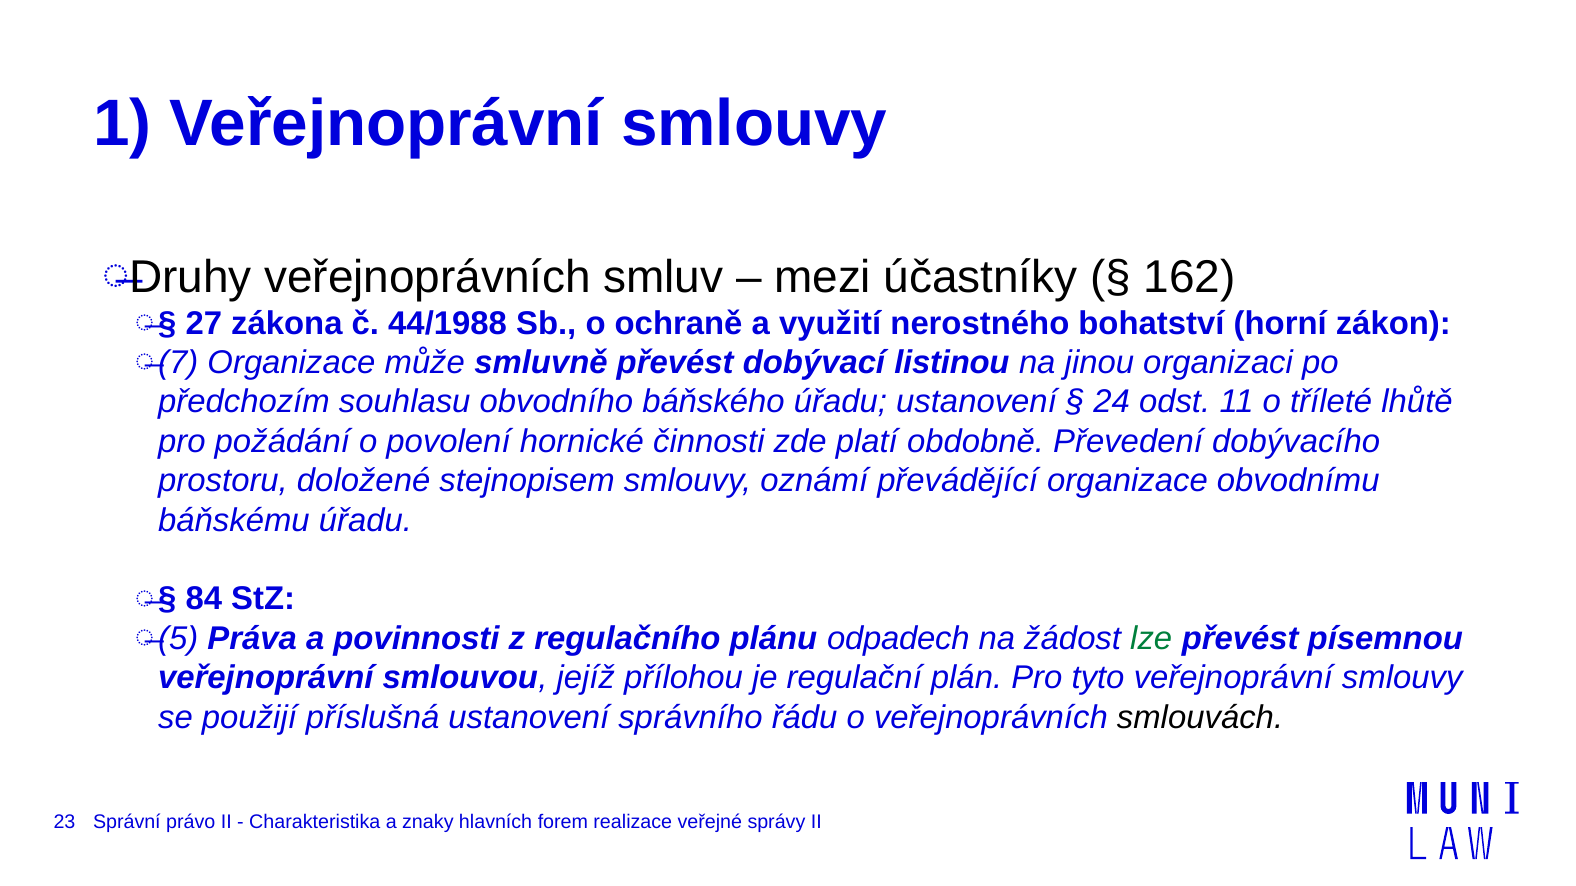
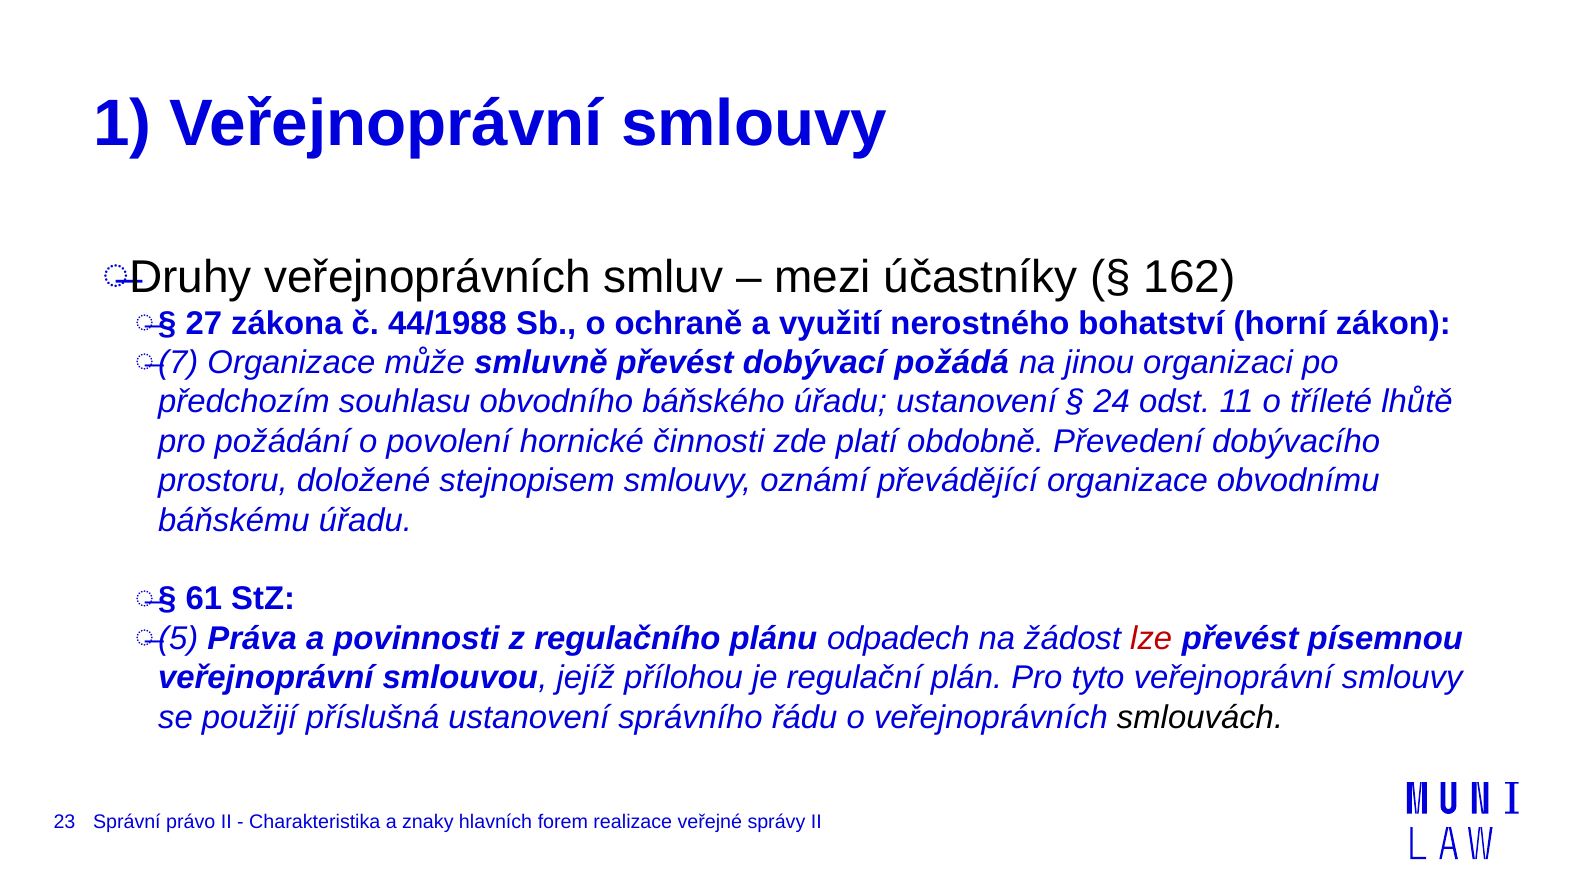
listinou: listinou -> požádá
84: 84 -> 61
lze colour: green -> red
